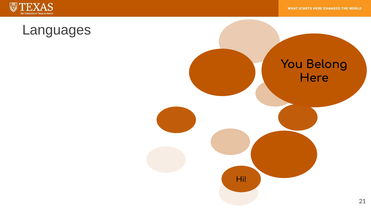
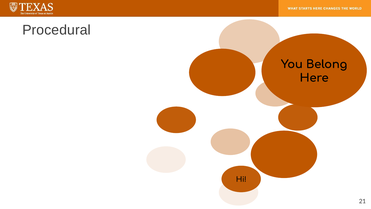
Languages: Languages -> Procedural
